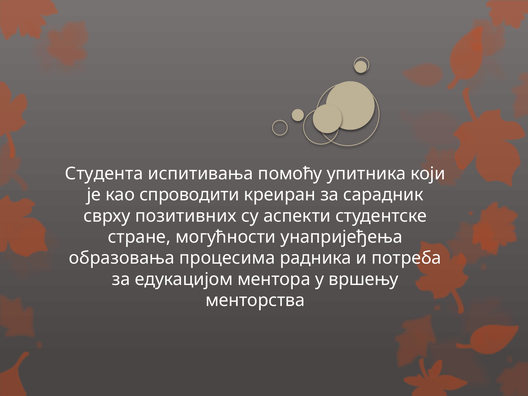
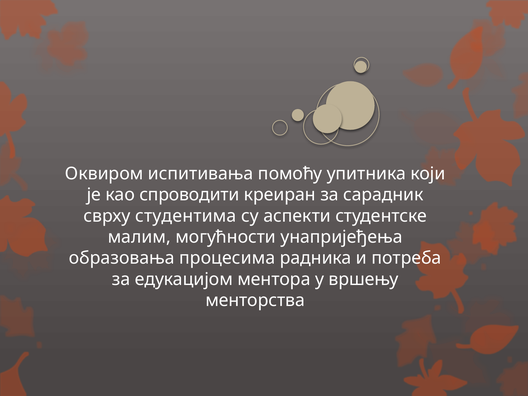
Студента: Студента -> Оквиром
позитивних: позитивних -> студентима
стране: стране -> малим
